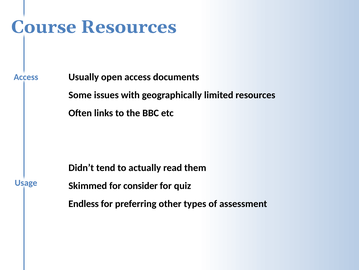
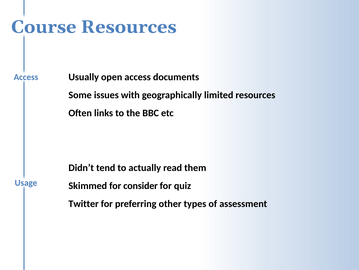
Endless: Endless -> Twitter
